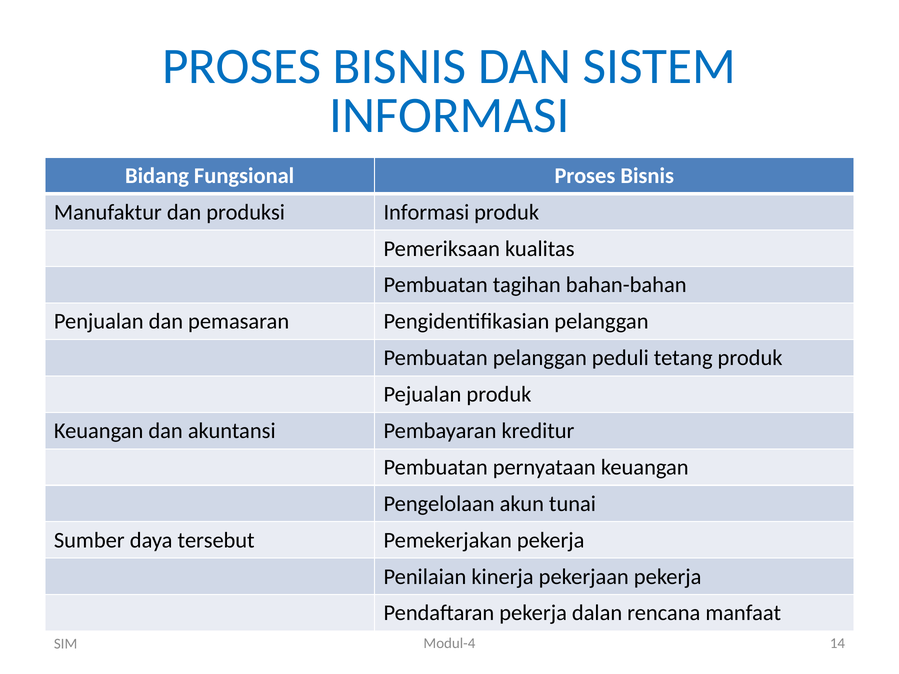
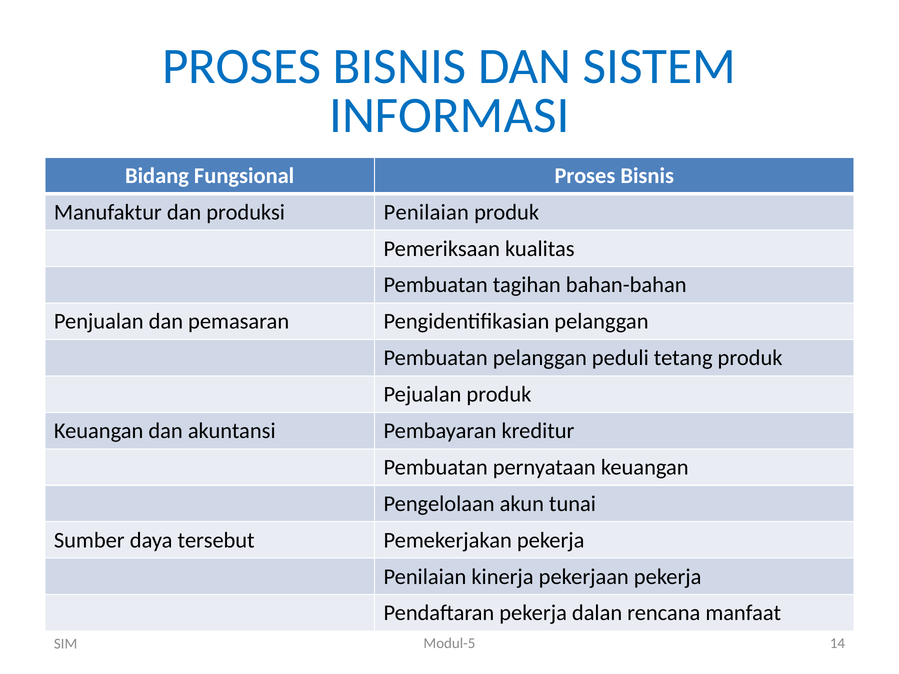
produksi Informasi: Informasi -> Penilaian
Modul-4: Modul-4 -> Modul-5
